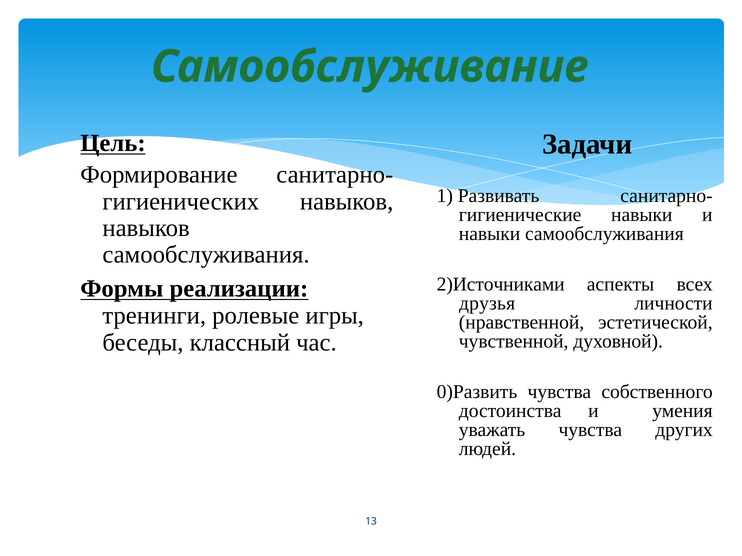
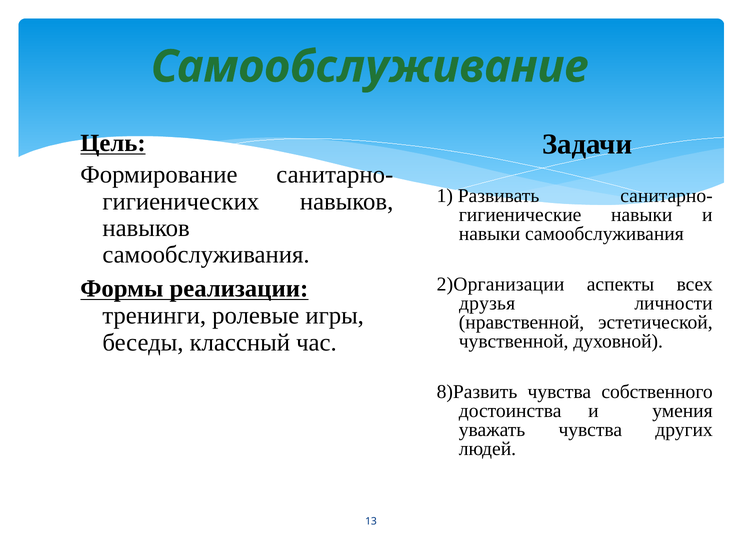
2)Источниками: 2)Источниками -> 2)Организации
0)Развить: 0)Развить -> 8)Развить
